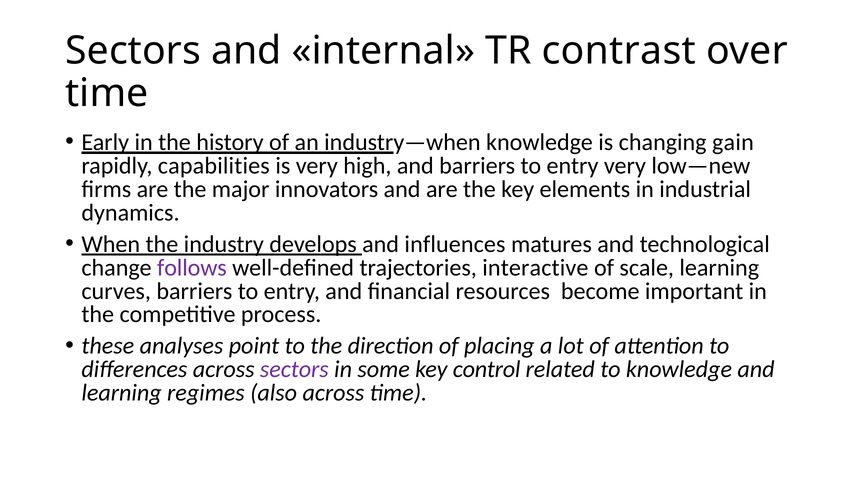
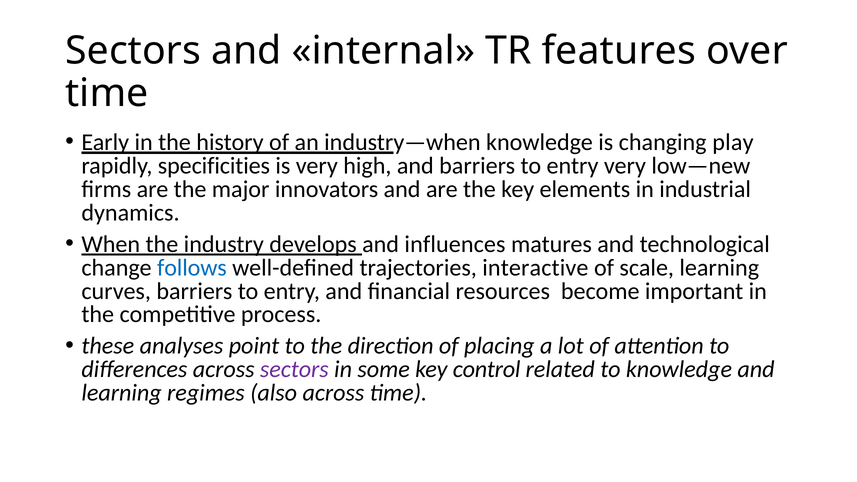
contrast: contrast -> features
gain: gain -> play
capabilities: capabilities -> specificities
follows colour: purple -> blue
